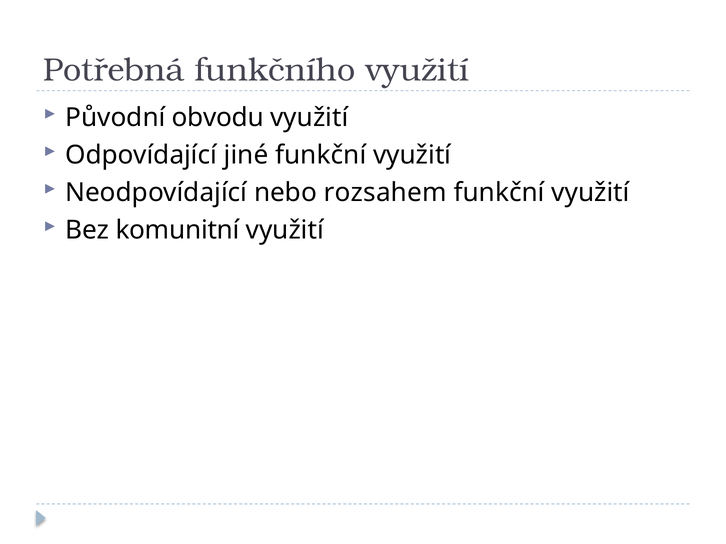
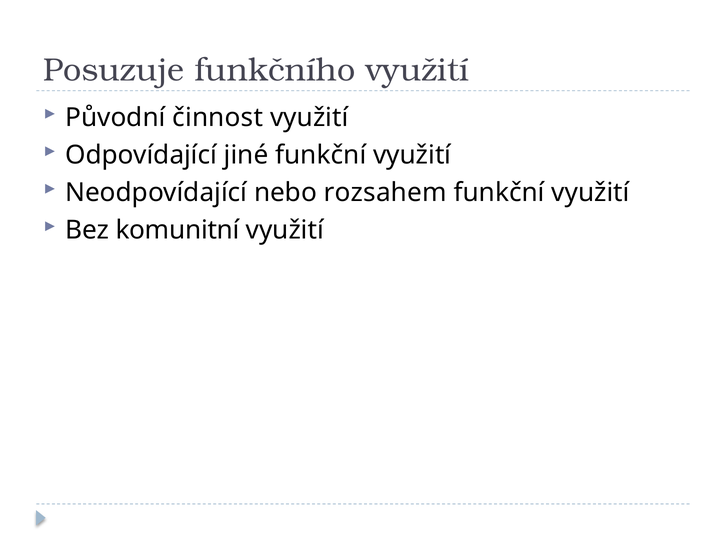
Potřebná: Potřebná -> Posuzuje
obvodu: obvodu -> činnost
